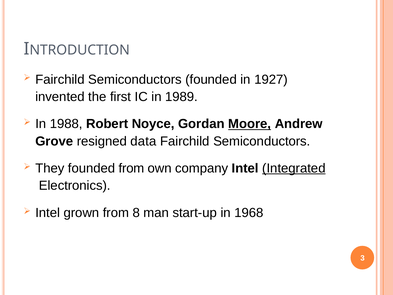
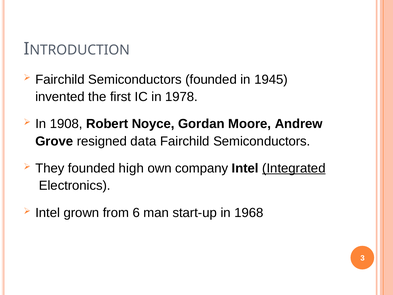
1927: 1927 -> 1945
1989: 1989 -> 1978
1988: 1988 -> 1908
Moore underline: present -> none
founded from: from -> high
8: 8 -> 6
